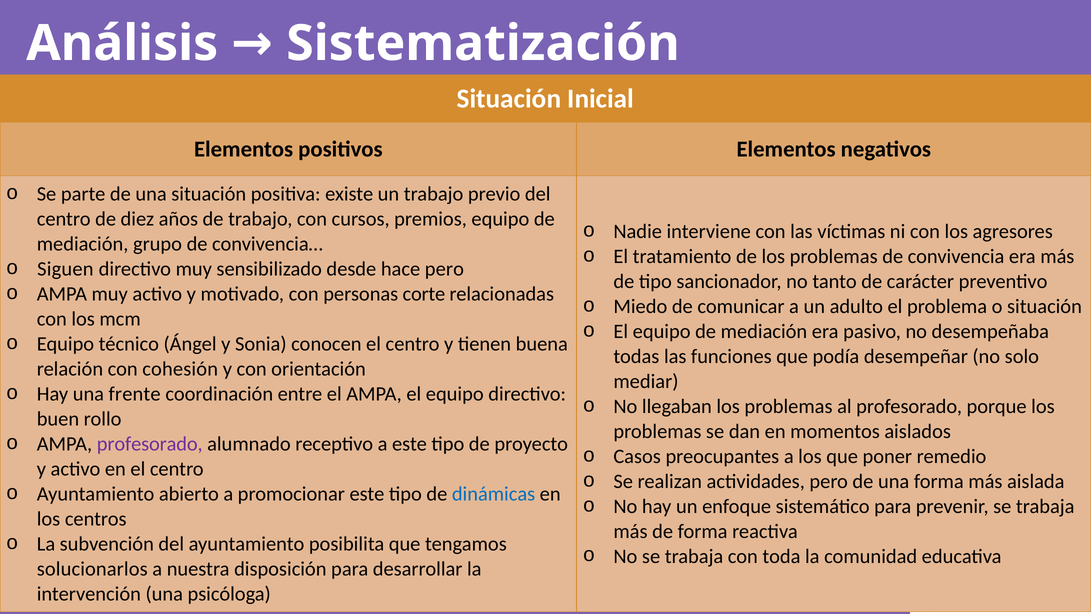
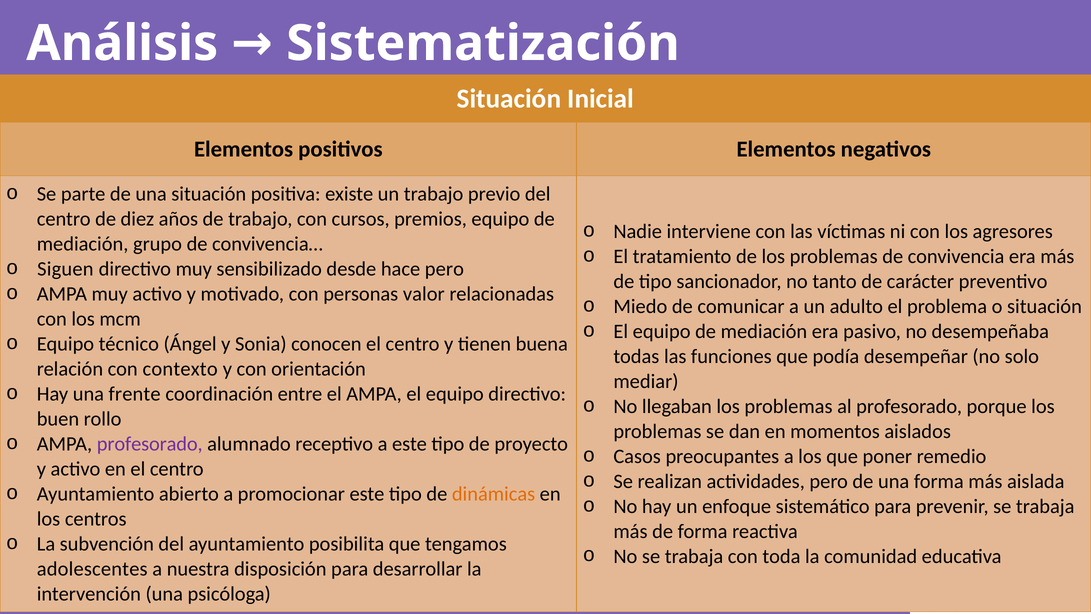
corte: corte -> valor
cohesión: cohesión -> contexto
dinámicas colour: blue -> orange
solucionarlos: solucionarlos -> adolescentes
